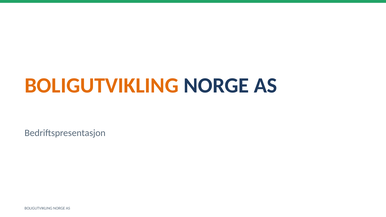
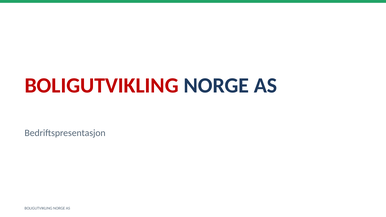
BOLIGUTVIKLING at (102, 86) colour: orange -> red
